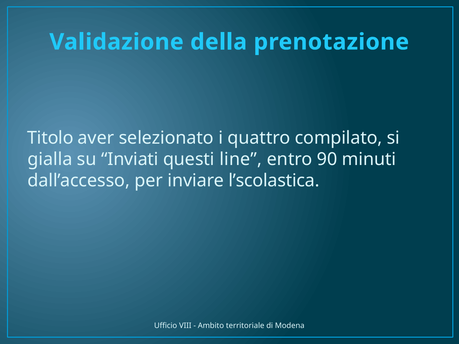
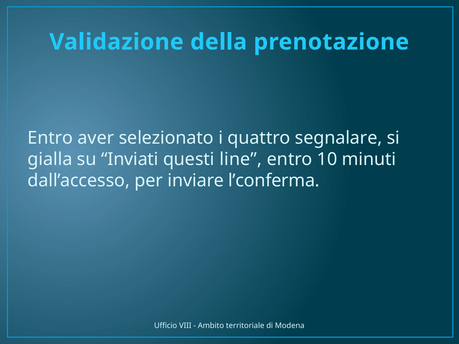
Titolo at (50, 138): Titolo -> Entro
compilato: compilato -> segnalare
90: 90 -> 10
l’scolastica: l’scolastica -> l’conferma
